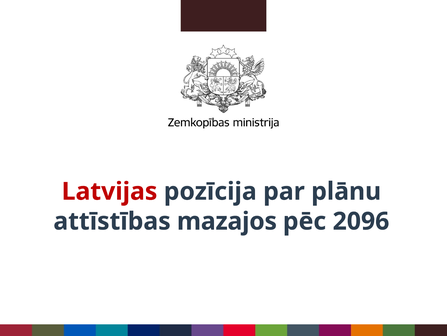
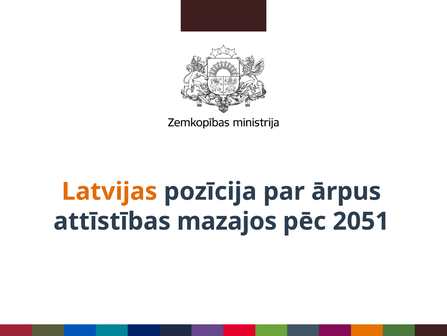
Latvijas colour: red -> orange
plānu: plānu -> ārpus
2096: 2096 -> 2051
